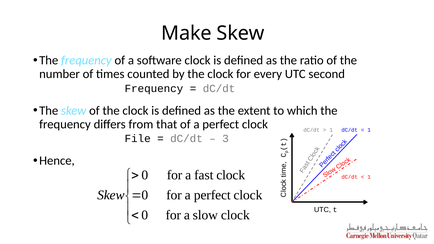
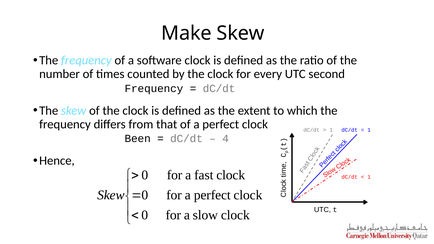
File: File -> Been
3: 3 -> 4
